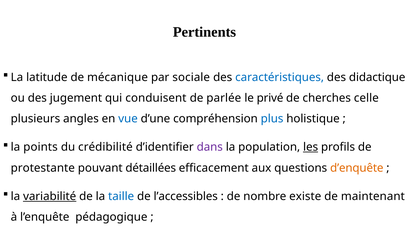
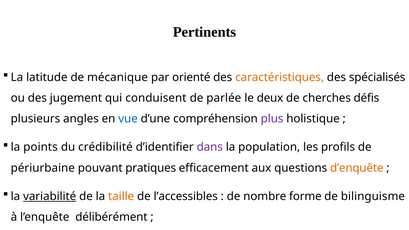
sociale: sociale -> orienté
caractéristiques colour: blue -> orange
didactique: didactique -> spécialisés
privé: privé -> deux
celle: celle -> défis
plus colour: blue -> purple
les underline: present -> none
protestante: protestante -> périurbaine
détaillées: détaillées -> pratiques
taille colour: blue -> orange
existe: existe -> forme
maintenant: maintenant -> bilinguisme
pédagogique: pédagogique -> délibérément
